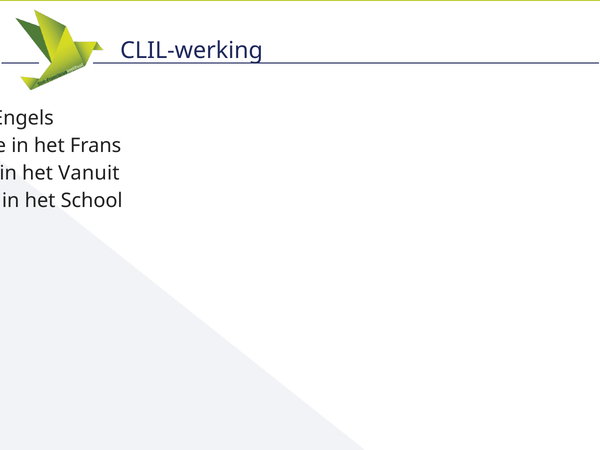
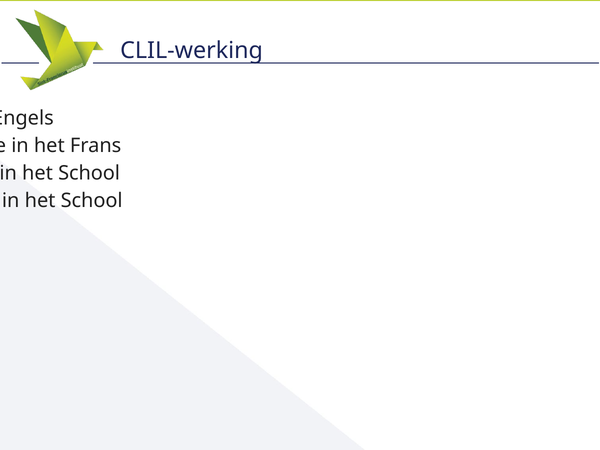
Vanuit at (89, 173): Vanuit -> School
